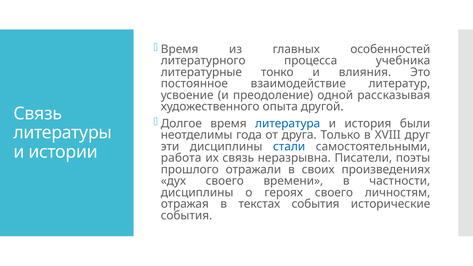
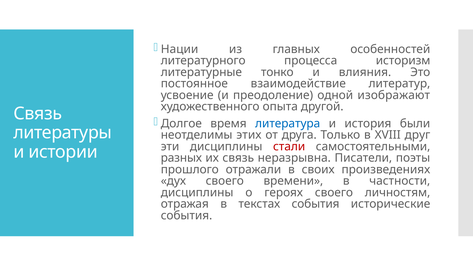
Время at (180, 49): Время -> Нации
учебника: учебника -> историзм
рассказывая: рассказывая -> изображают
года: года -> этих
стали colour: blue -> red
работа: работа -> разных
